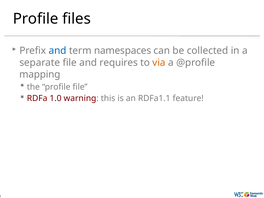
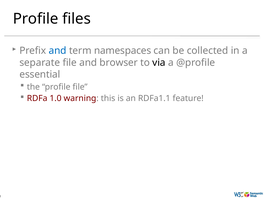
requires: requires -> browser
via colour: orange -> black
mapping: mapping -> essential
